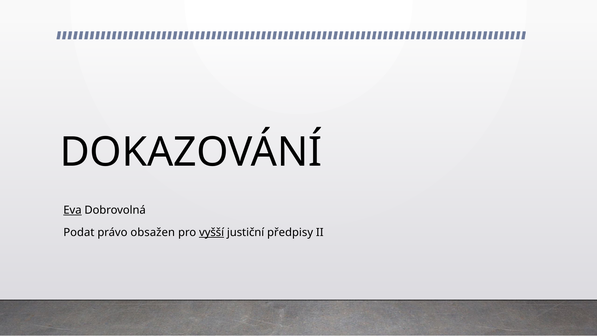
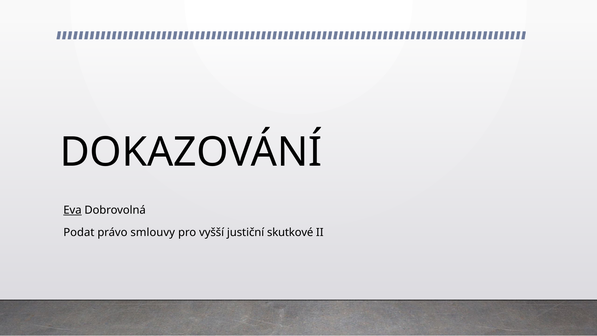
obsažen: obsažen -> smlouvy
vyšší underline: present -> none
předpisy: předpisy -> skutkové
